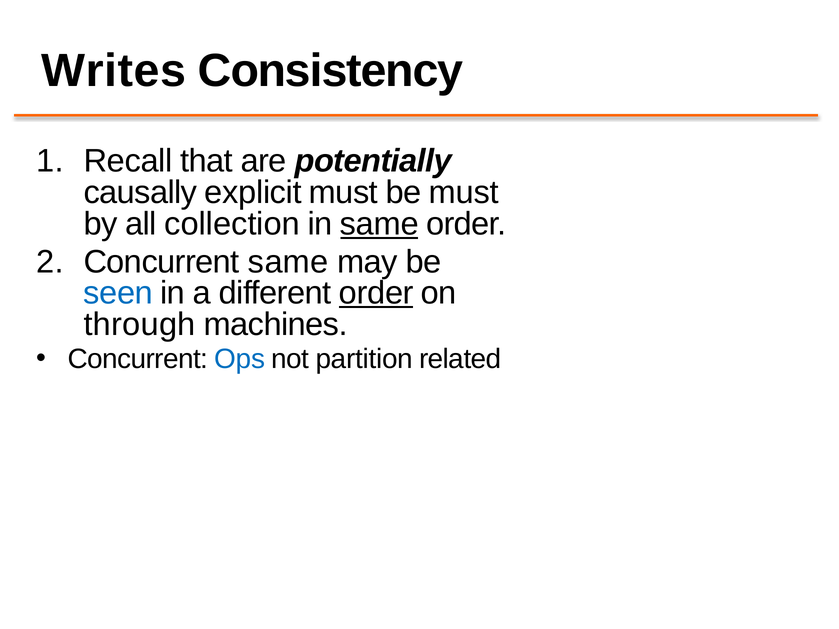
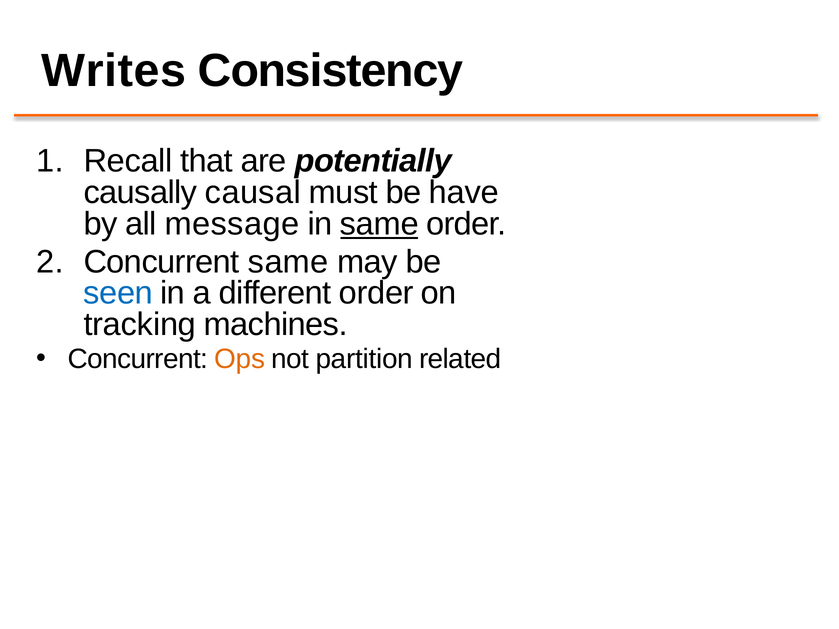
explicit: explicit -> causal
be must: must -> have
collection: collection -> message
order at (376, 293) underline: present -> none
through: through -> tracking
Ops colour: blue -> orange
